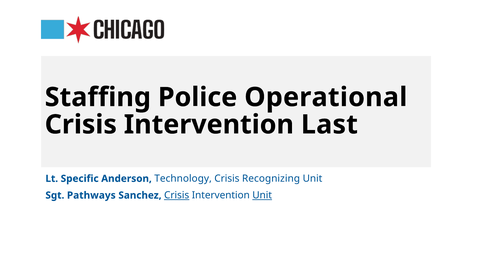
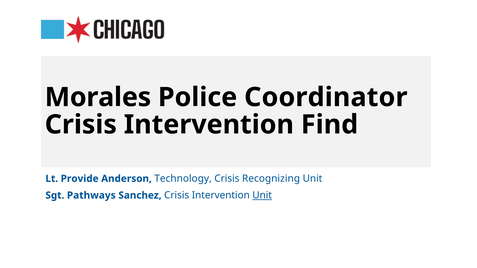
Staffing: Staffing -> Morales
Operational: Operational -> Coordinator
Last: Last -> Find
Specific: Specific -> Provide
Crisis at (177, 196) underline: present -> none
